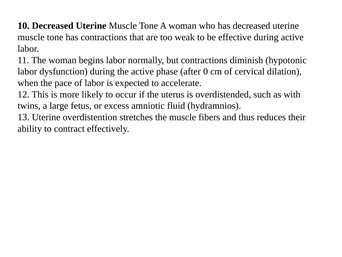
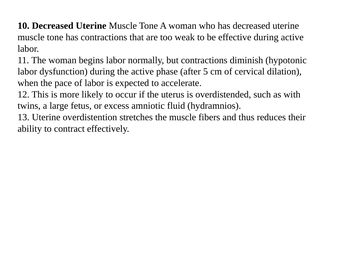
0: 0 -> 5
